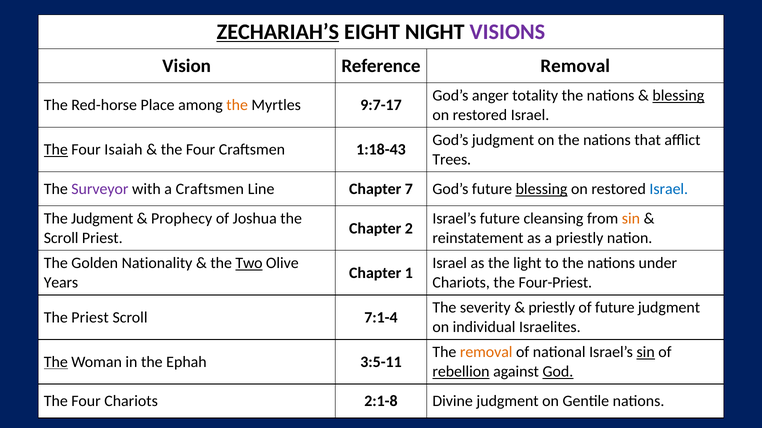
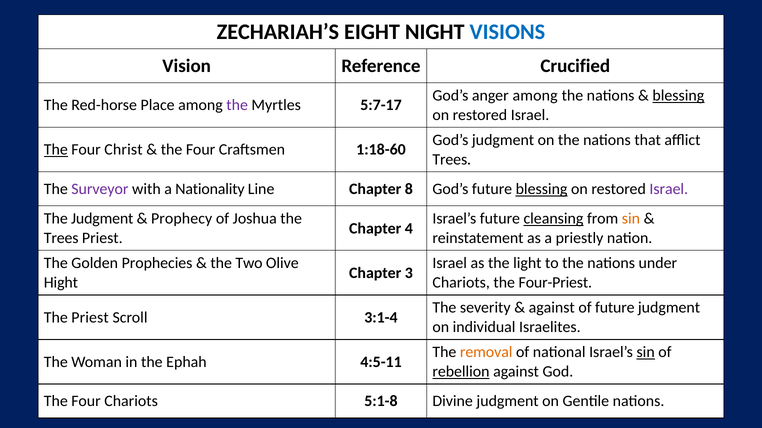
ZECHARIAH’S underline: present -> none
VISIONS colour: purple -> blue
Reference Removal: Removal -> Crucified
anger totality: totality -> among
the at (237, 105) colour: orange -> purple
9:7-17: 9:7-17 -> 5:7-17
Isaiah: Isaiah -> Christ
1:18-43: 1:18-43 -> 1:18-60
a Craftsmen: Craftsmen -> Nationality
7: 7 -> 8
Israel at (669, 189) colour: blue -> purple
cleansing underline: none -> present
2: 2 -> 4
Scroll at (61, 238): Scroll -> Trees
Nationality: Nationality -> Prophecies
Two underline: present -> none
1: 1 -> 3
Years: Years -> Hight
priestly at (552, 308): priestly -> against
7:1-4: 7:1-4 -> 3:1-4
The at (56, 362) underline: present -> none
3:5-11: 3:5-11 -> 4:5-11
God underline: present -> none
2:1-8: 2:1-8 -> 5:1-8
